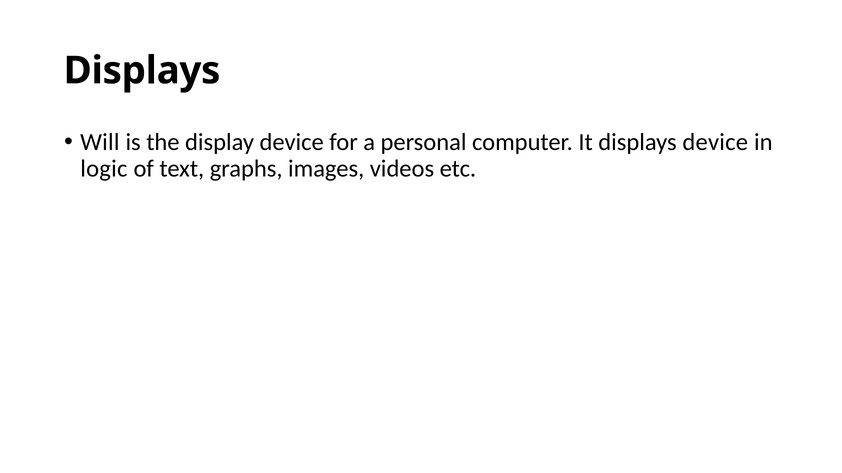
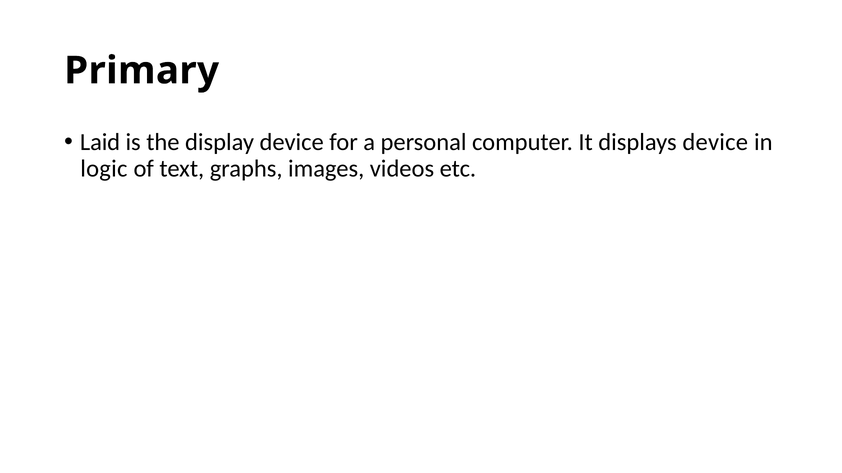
Displays at (142, 71): Displays -> Primary
Will: Will -> Laid
